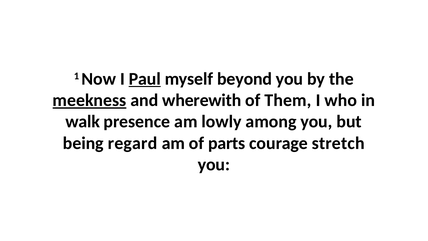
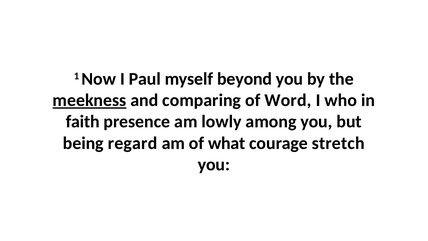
Paul underline: present -> none
wherewith: wherewith -> comparing
Them: Them -> Word
walk: walk -> faith
parts: parts -> what
